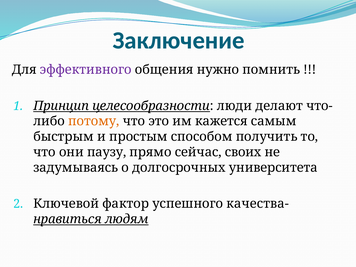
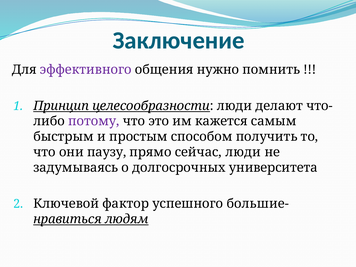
потому colour: orange -> purple
сейчас своих: своих -> люди
качества-: качества- -> большие-
